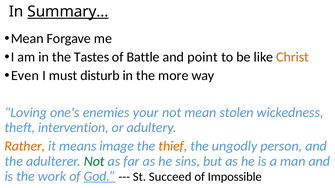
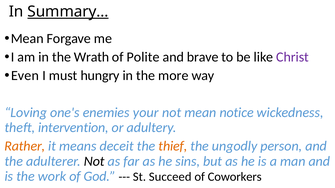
Tastes: Tastes -> Wrath
Battle: Battle -> Polite
point: point -> brave
Christ colour: orange -> purple
disturb: disturb -> hungry
stolen: stolen -> notice
image: image -> deceit
Not at (94, 162) colour: green -> black
God underline: present -> none
Impossible: Impossible -> Coworkers
